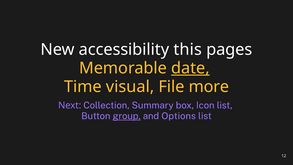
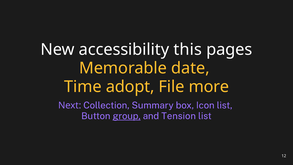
date underline: present -> none
visual: visual -> adopt
Options: Options -> Tension
